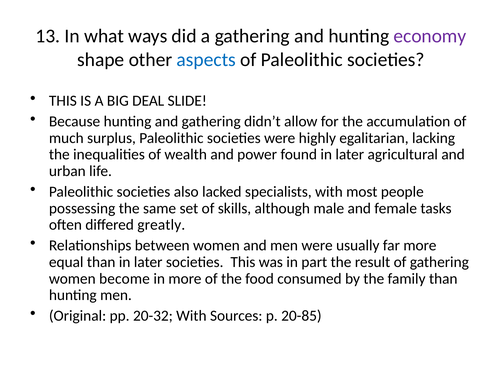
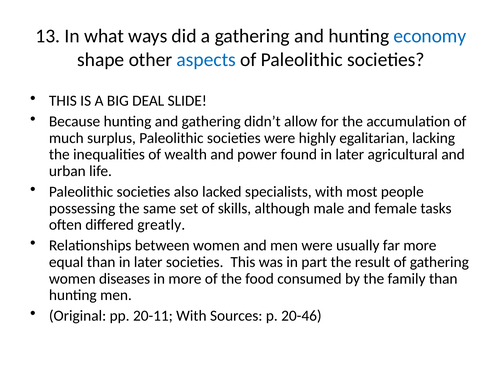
economy colour: purple -> blue
become: become -> diseases
20-32: 20-32 -> 20-11
20-85: 20-85 -> 20-46
